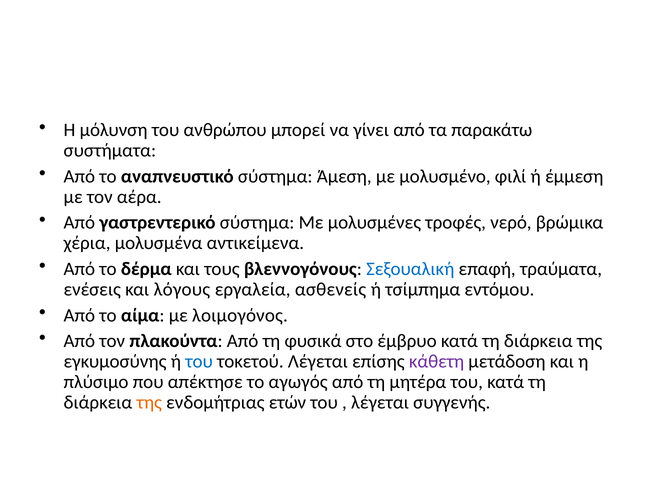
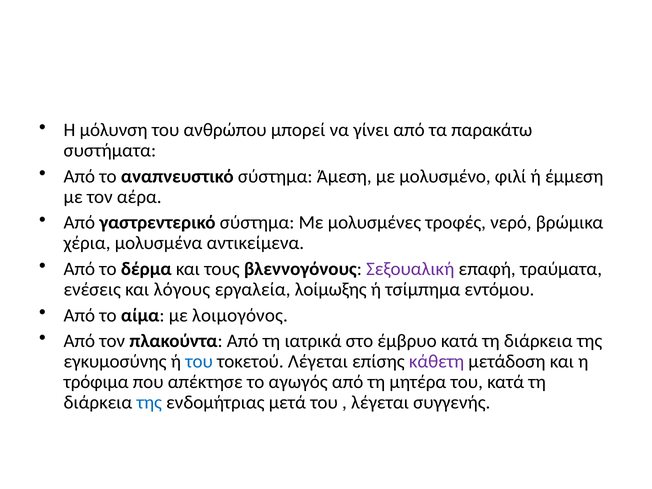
Σεξουαλική colour: blue -> purple
ασθενείς: ασθενείς -> λοίμωξης
φυσικά: φυσικά -> ιατρικά
πλύσιμο: πλύσιμο -> τρόφιμα
της at (149, 403) colour: orange -> blue
ετών: ετών -> μετά
